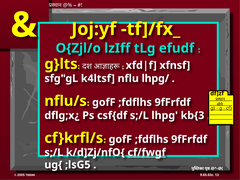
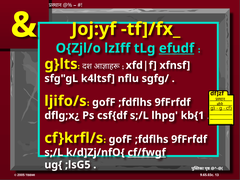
efudf underline: none -> present
lhpg/: lhpg/ -> sgfg/
nflu/s: nflu/s -> ljifo/s
kb{3: kb{3 -> kb{1
